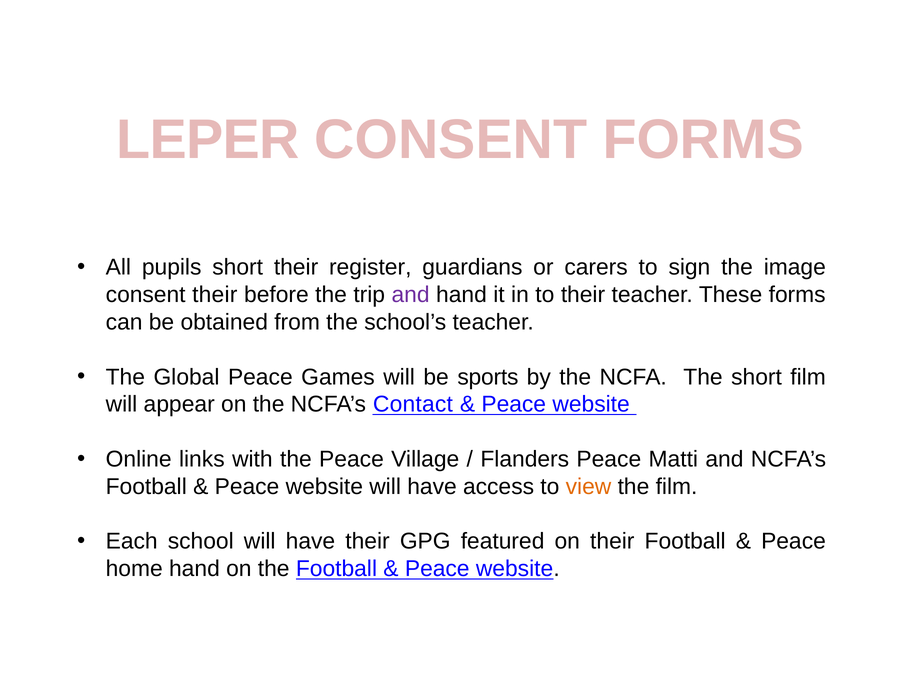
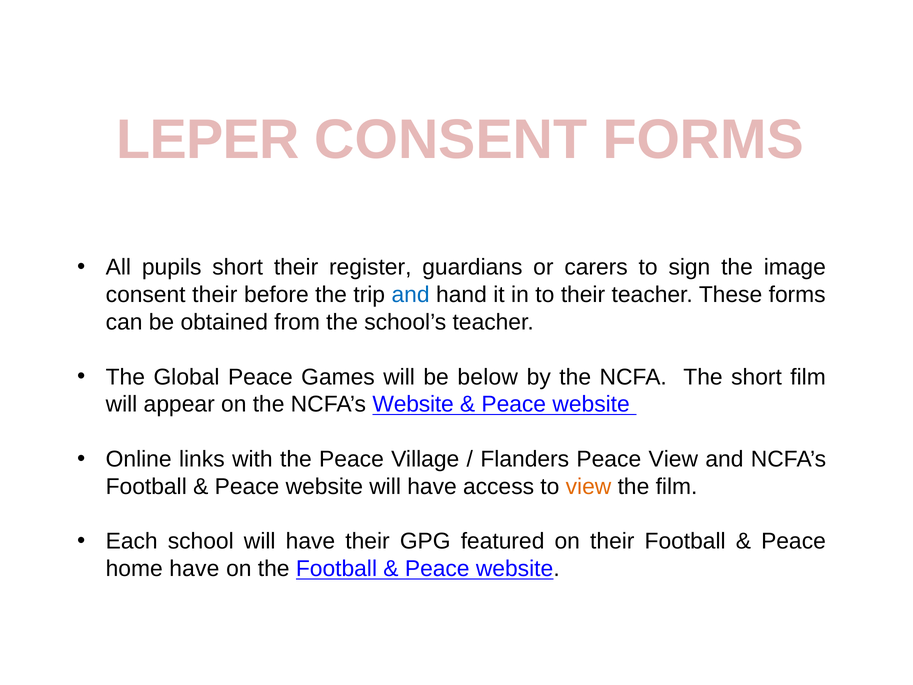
and at (411, 295) colour: purple -> blue
sports: sports -> below
NCFA’s Contact: Contact -> Website
Peace Matti: Matti -> View
home hand: hand -> have
